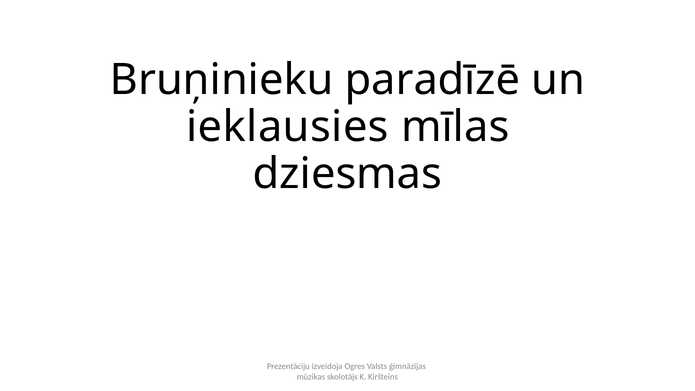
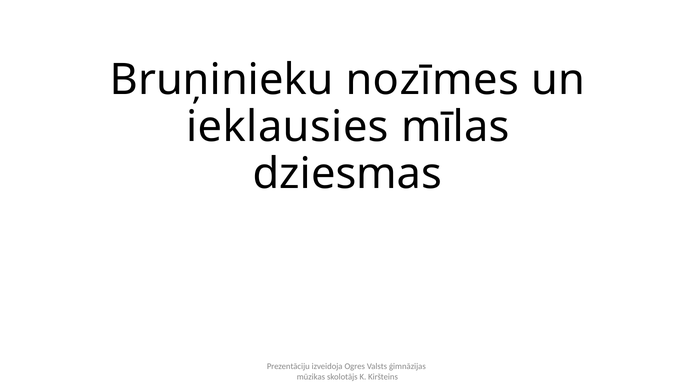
paradīzē: paradīzē -> nozīmes
